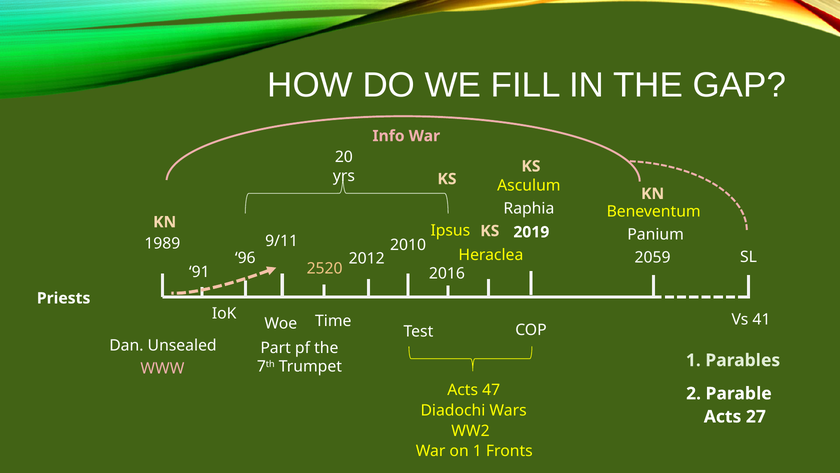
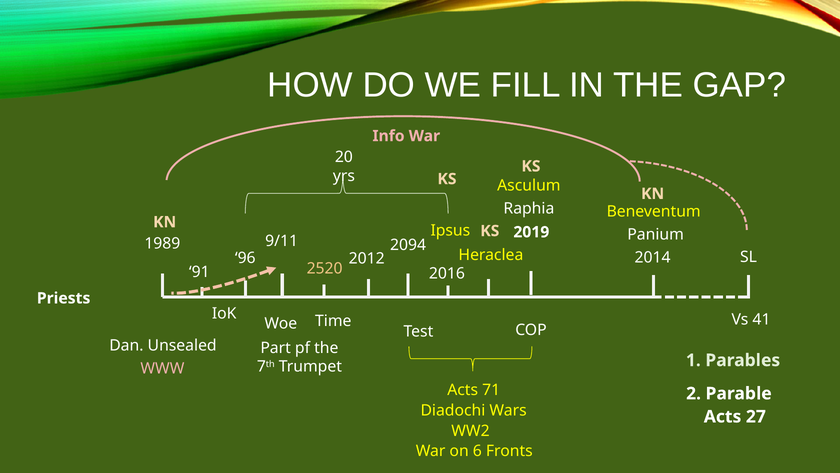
2010: 2010 -> 2094
2059: 2059 -> 2014
47: 47 -> 71
on 1: 1 -> 6
